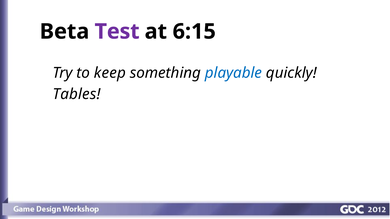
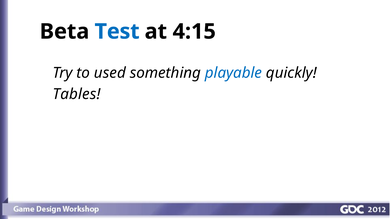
Test colour: purple -> blue
6:15: 6:15 -> 4:15
keep: keep -> used
